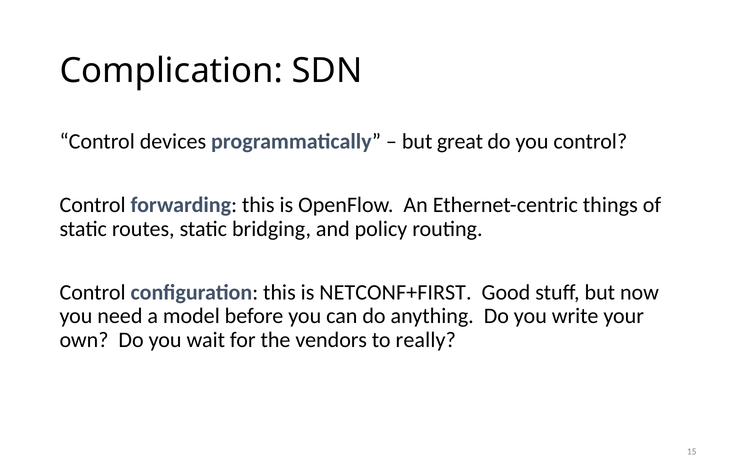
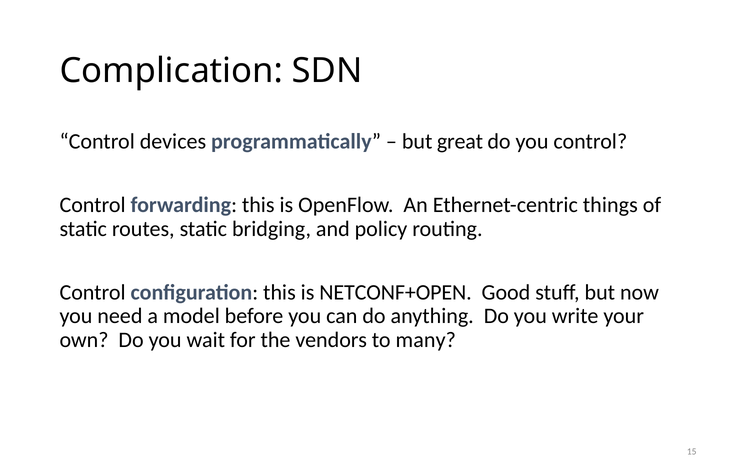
NETCONF+FIRST: NETCONF+FIRST -> NETCONF+OPEN
really: really -> many
